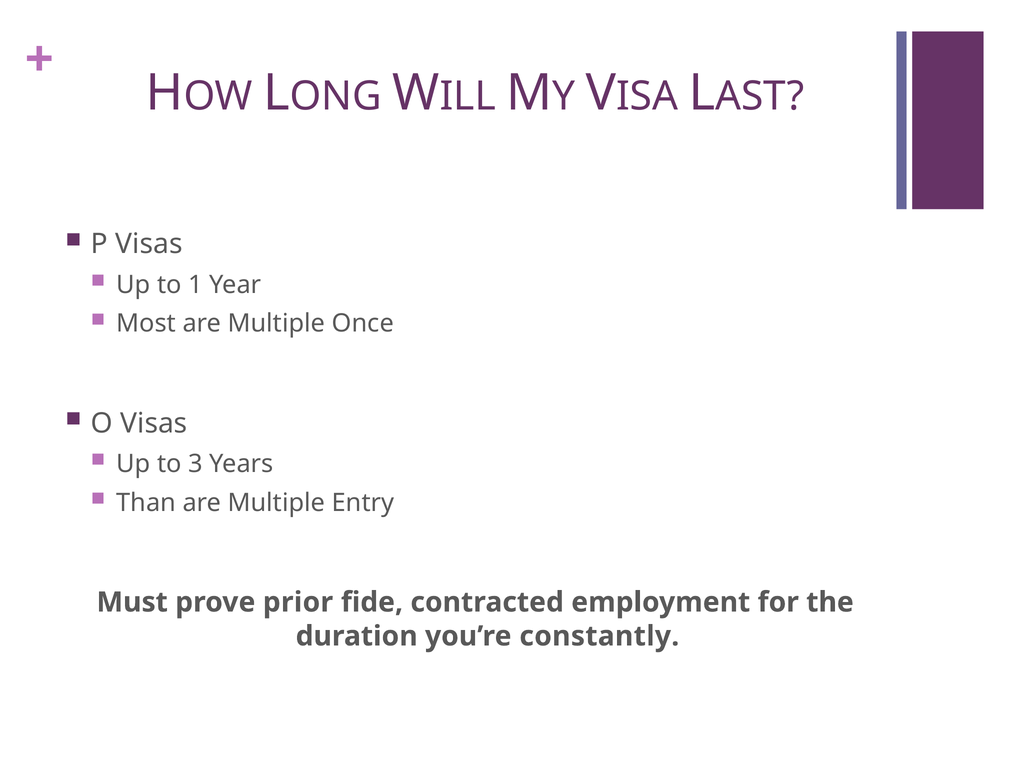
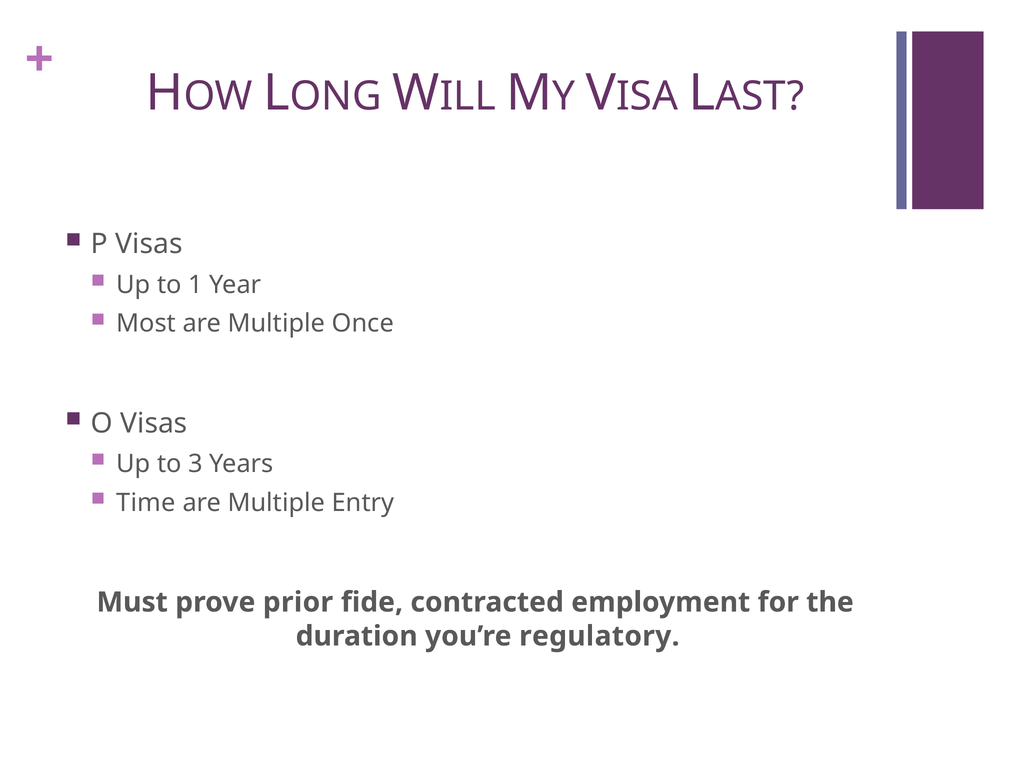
Than: Than -> Time
constantly: constantly -> regulatory
